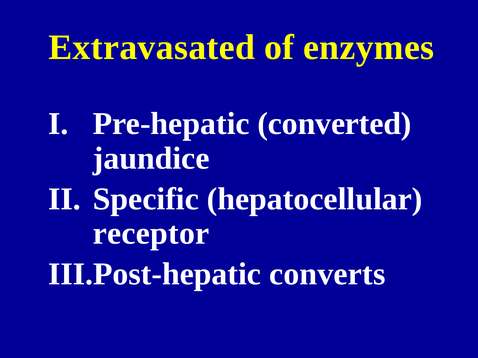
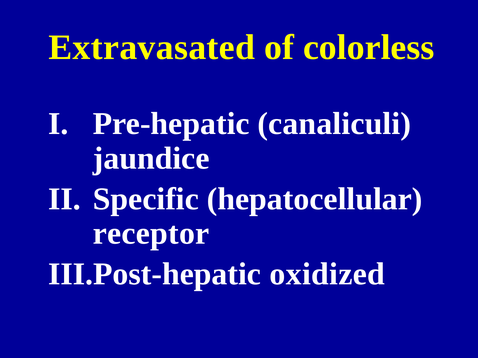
enzymes: enzymes -> colorless
converted: converted -> canaliculi
converts: converts -> oxidized
